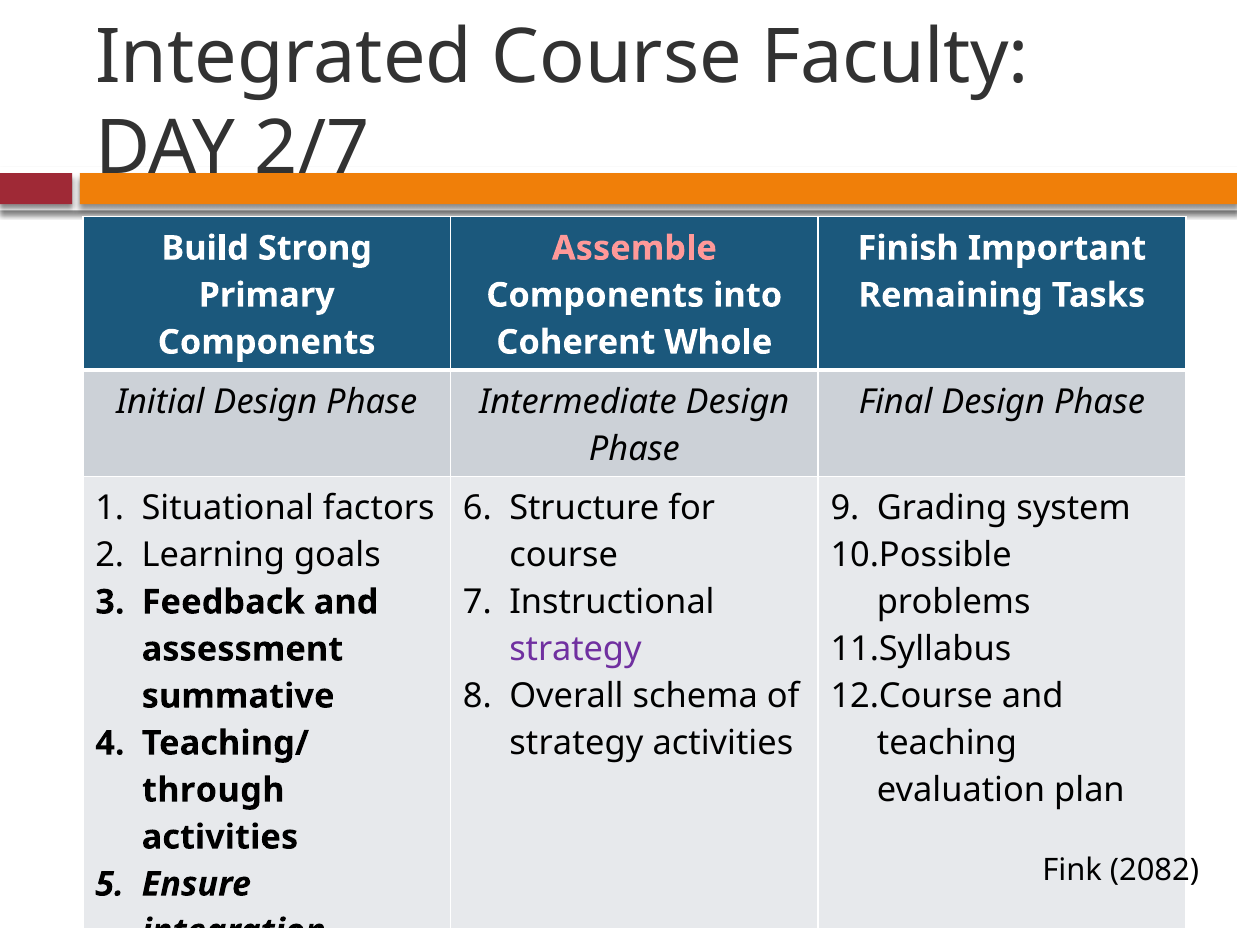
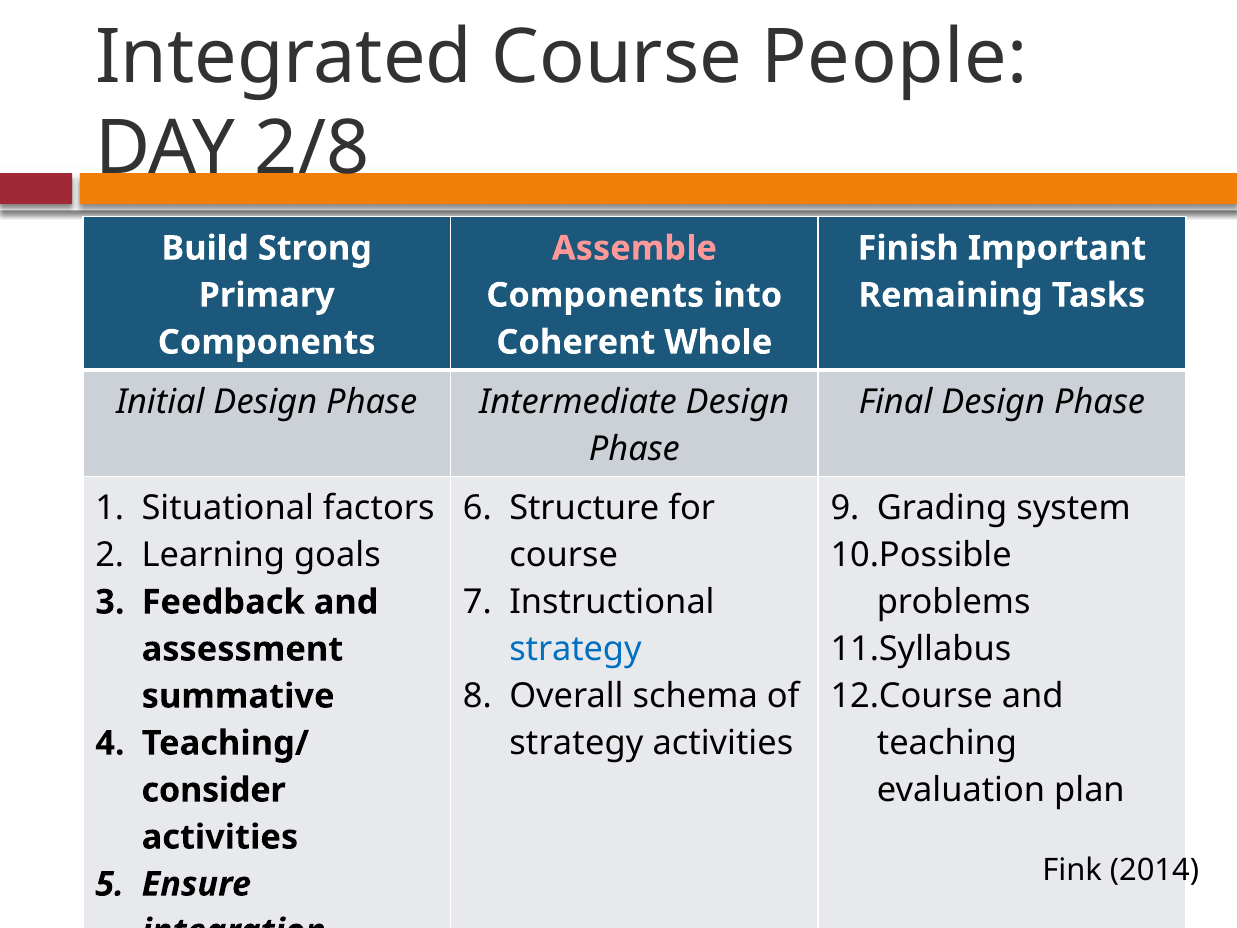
Faculty: Faculty -> People
2/7: 2/7 -> 2/8
strategy at (575, 649) colour: purple -> blue
through: through -> consider
2082: 2082 -> 2014
